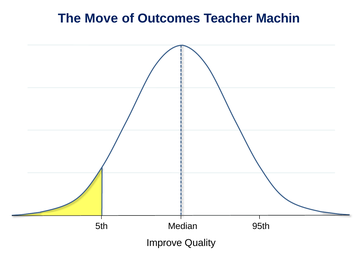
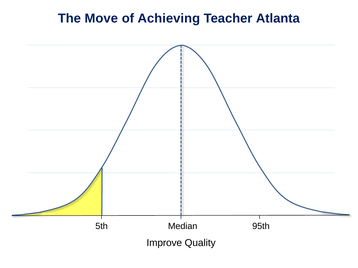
Outcomes: Outcomes -> Achieving
Machin: Machin -> Atlanta
